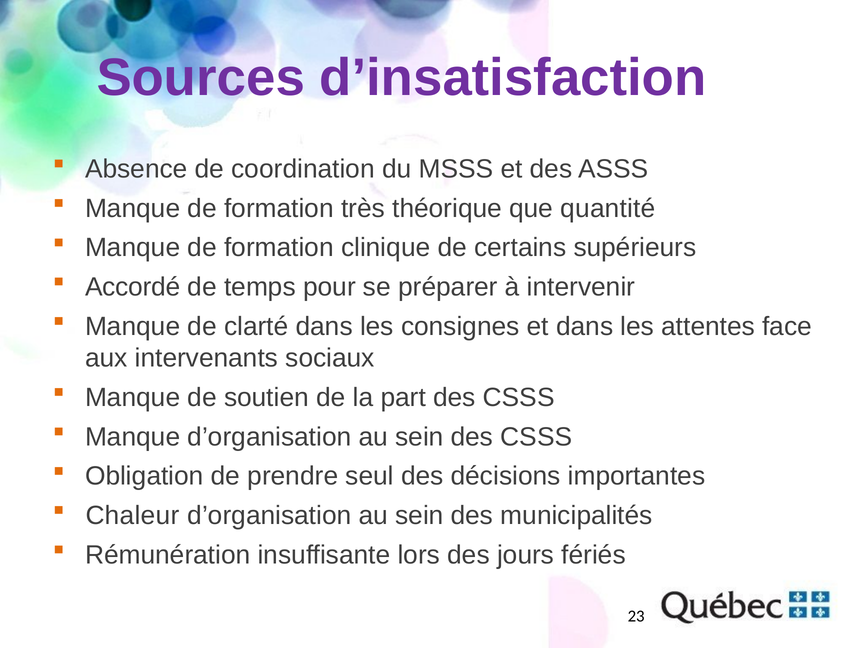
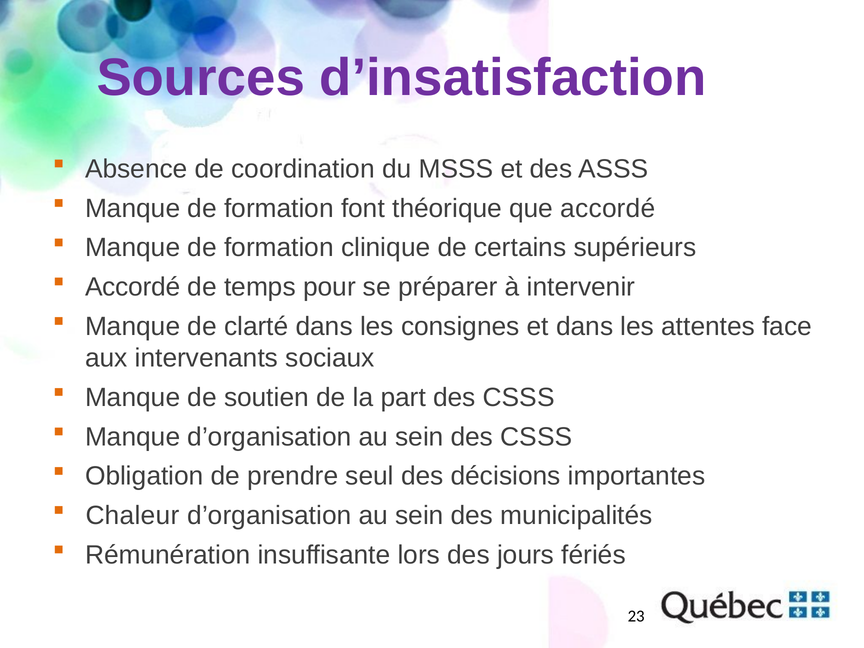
très: très -> font
que quantité: quantité -> accordé
